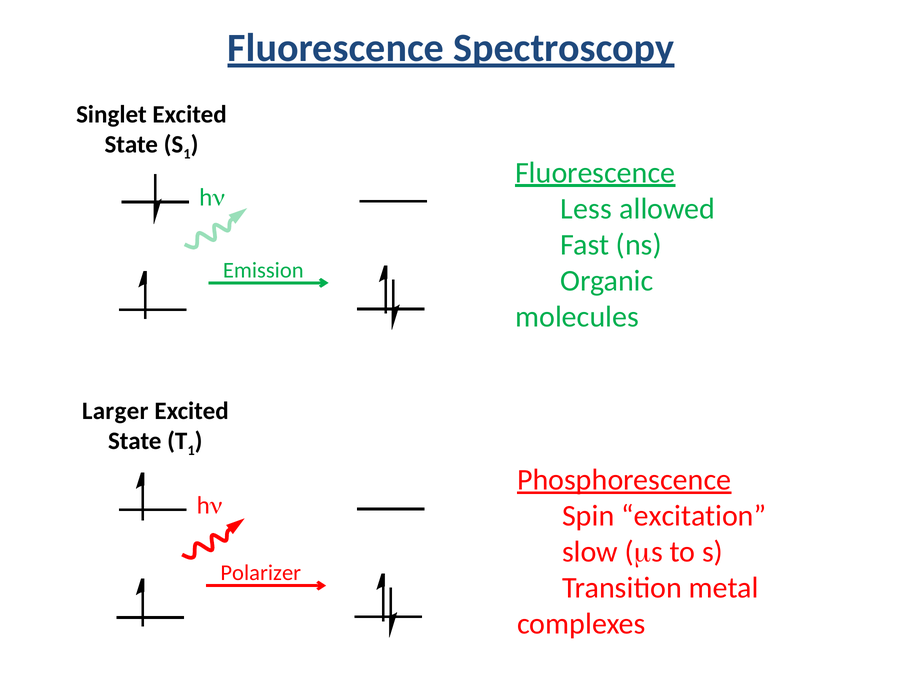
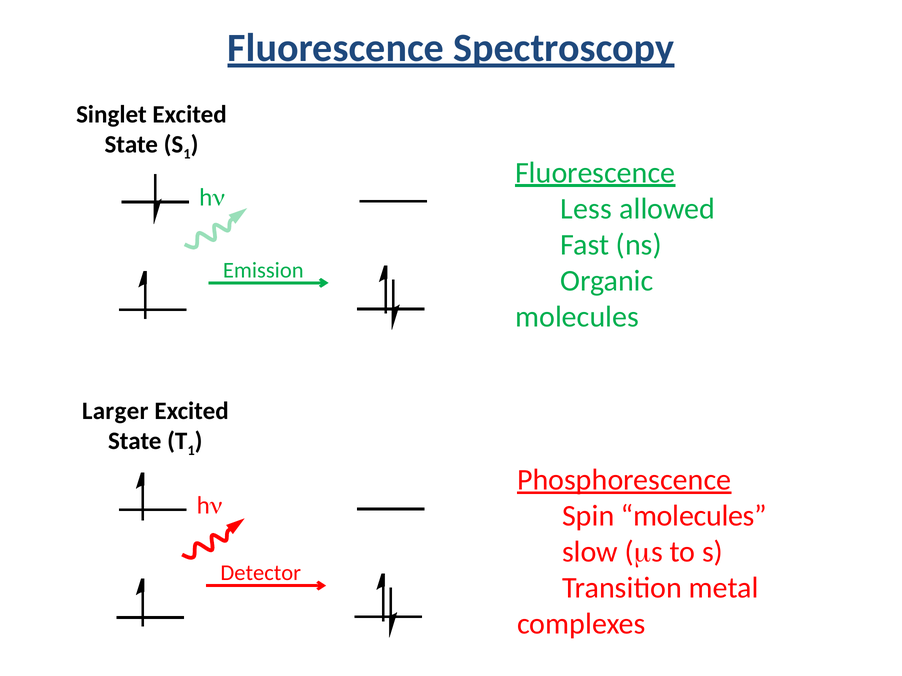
Spin excitation: excitation -> molecules
Polarizer: Polarizer -> Detector
